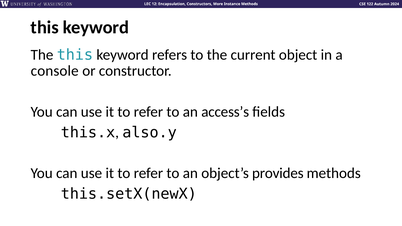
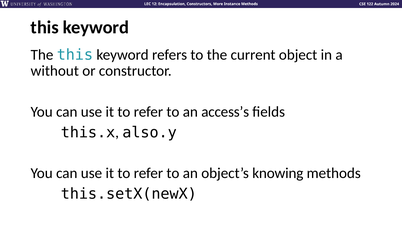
console: console -> without
provides: provides -> knowing
